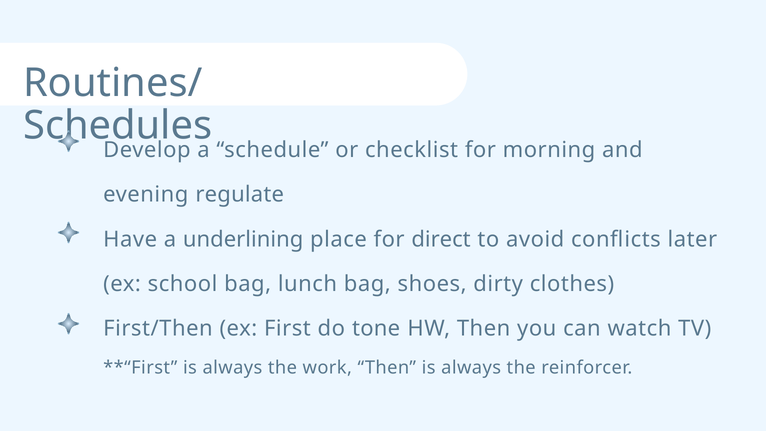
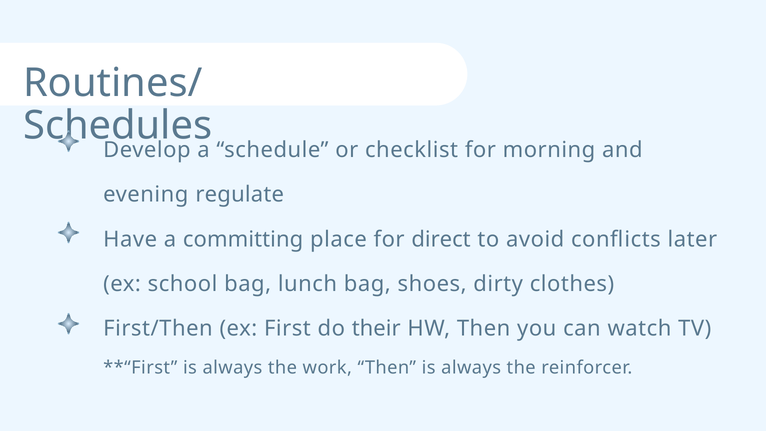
underlining: underlining -> committing
tone: tone -> their
